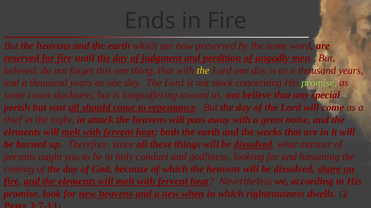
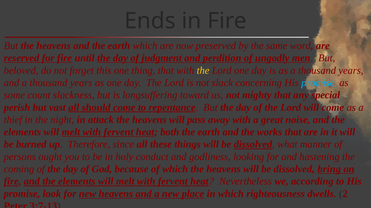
promise at (319, 83) colour: light green -> light blue
believe: believe -> mighty
share: share -> bring
when: when -> place
